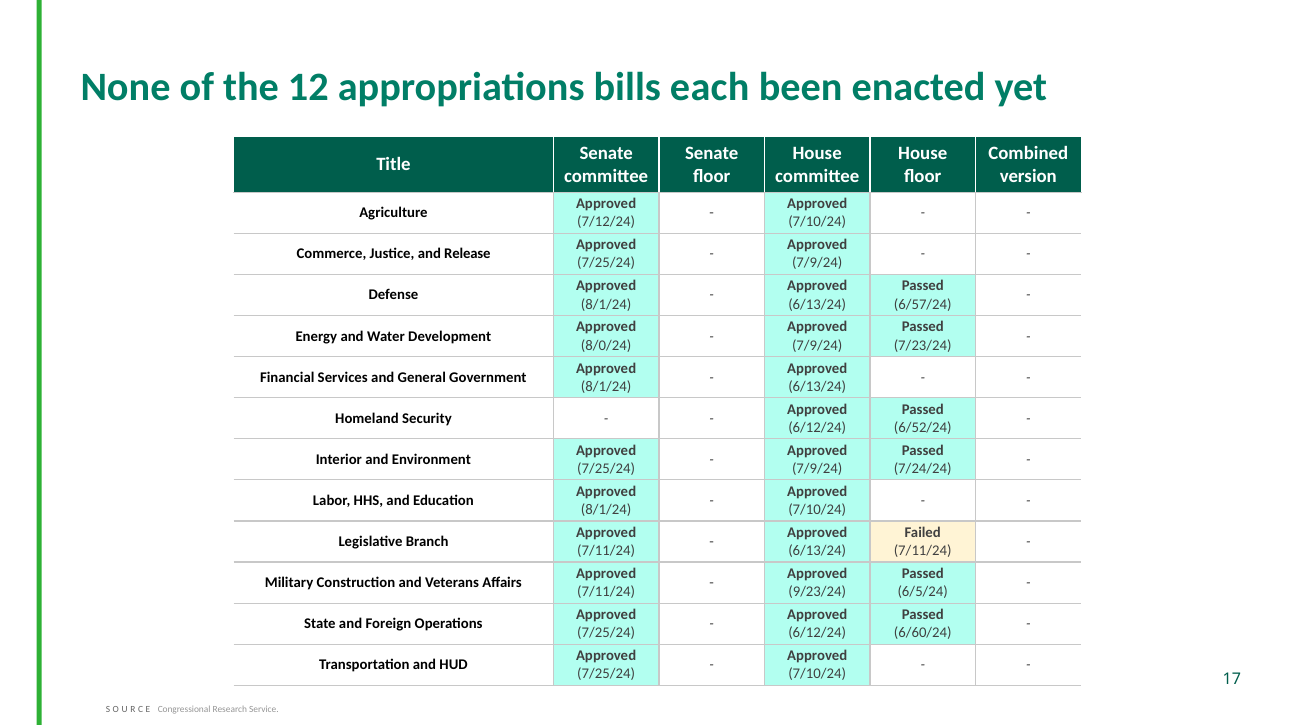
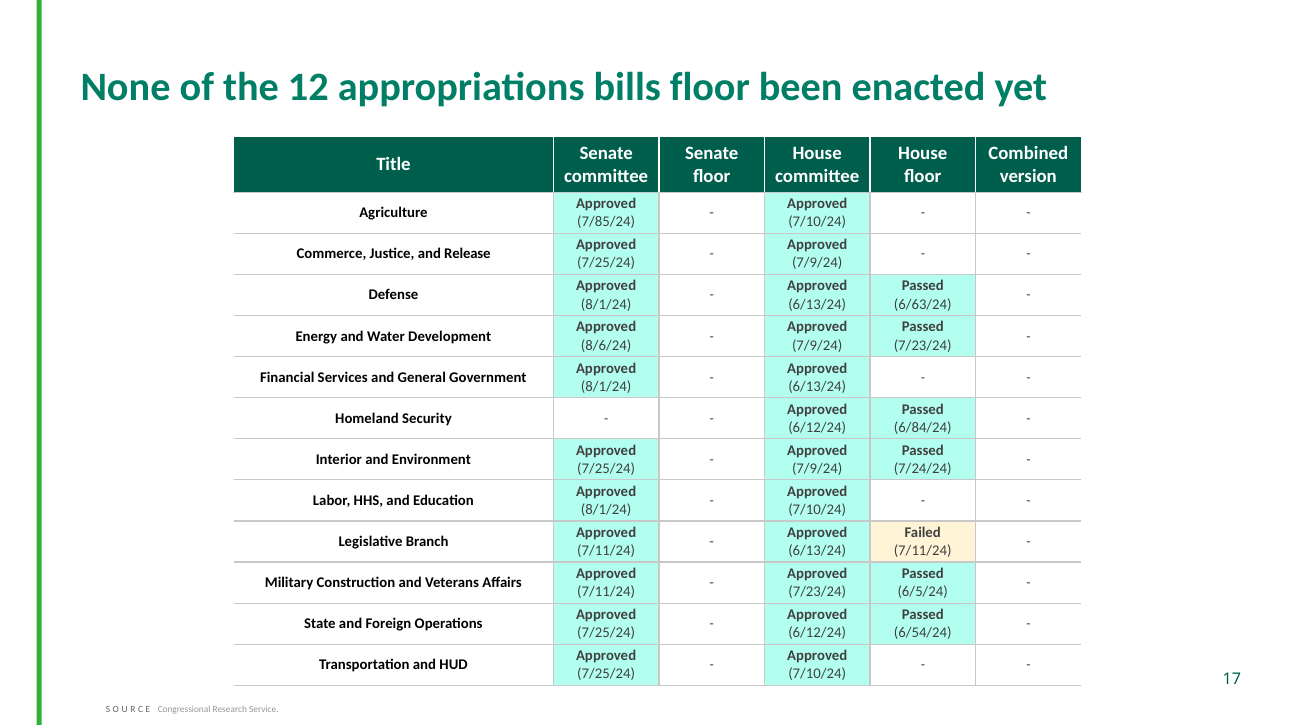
bills each: each -> floor
7/12/24: 7/12/24 -> 7/85/24
6/57/24: 6/57/24 -> 6/63/24
8/0/24: 8/0/24 -> 8/6/24
6/52/24: 6/52/24 -> 6/84/24
9/23/24 at (817, 592): 9/23/24 -> 7/23/24
6/60/24: 6/60/24 -> 6/54/24
